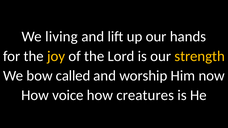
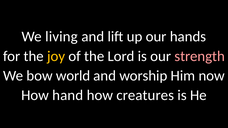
strength colour: yellow -> pink
called: called -> world
voice: voice -> hand
